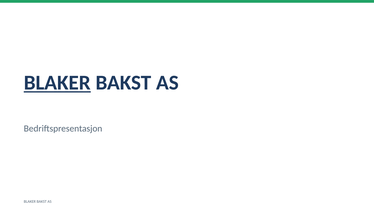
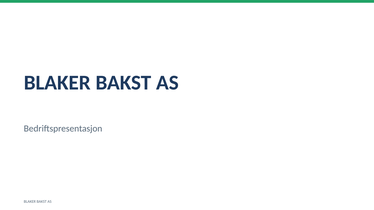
BLAKER at (57, 83) underline: present -> none
